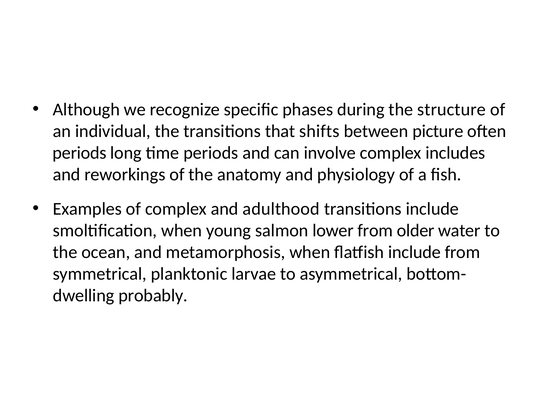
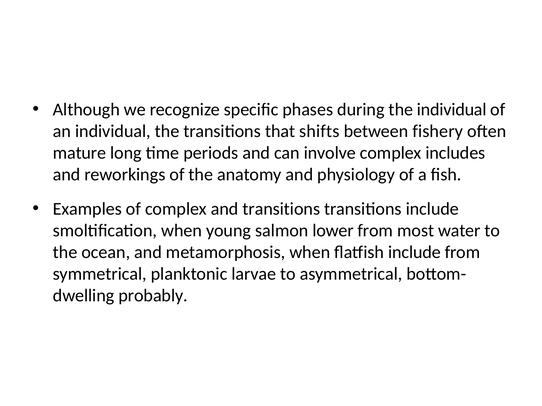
the structure: structure -> individual
picture: picture -> fishery
periods at (80, 153): periods -> mature
and adulthood: adulthood -> transitions
older: older -> most
